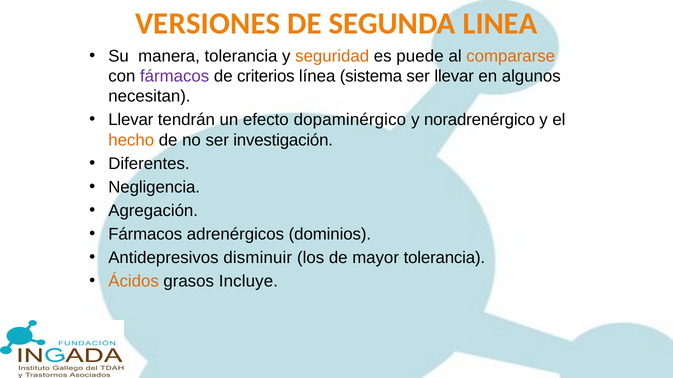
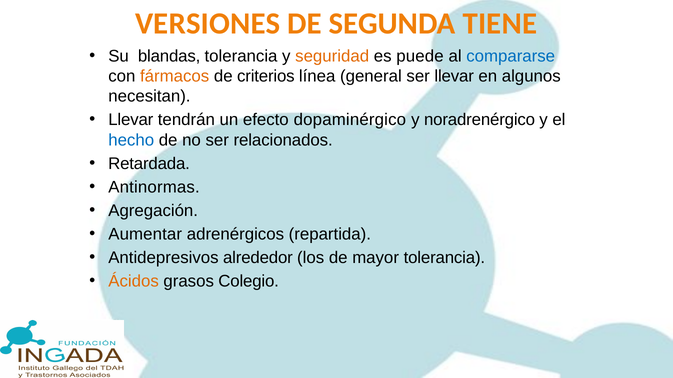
LINEA: LINEA -> TIENE
manera: manera -> blandas
compararse colour: orange -> blue
fármacos at (175, 76) colour: purple -> orange
sistema: sistema -> general
hecho colour: orange -> blue
investigación: investigación -> relacionados
Diferentes: Diferentes -> Retardada
Negligencia: Negligencia -> Antinormas
Fármacos at (145, 234): Fármacos -> Aumentar
dominios: dominios -> repartida
disminuir: disminuir -> alrededor
Incluye: Incluye -> Colegio
